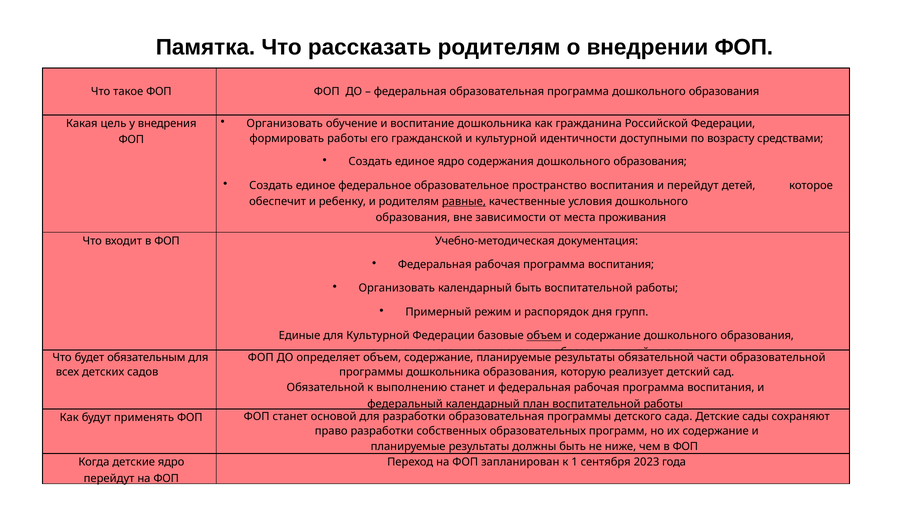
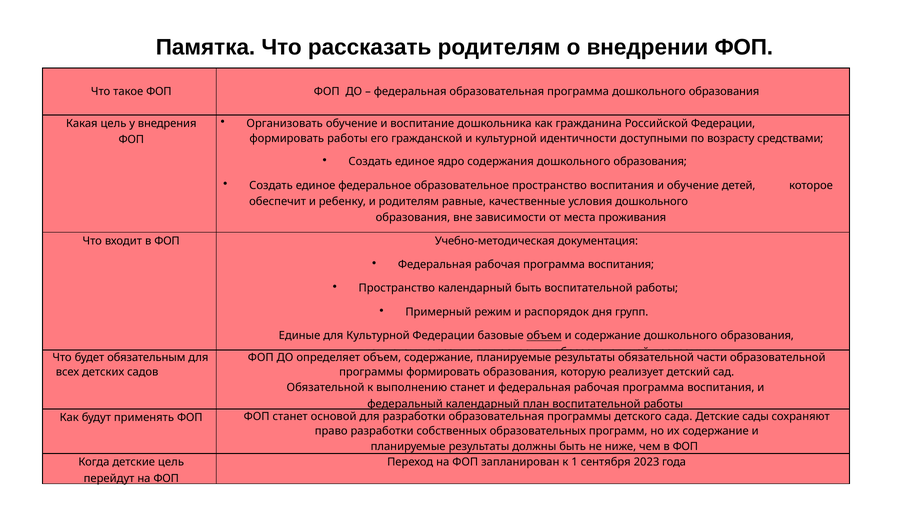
и перейдут: перейдут -> обучение
равные underline: present -> none
Организовать at (397, 288): Организовать -> Пространство
программы дошкольника: дошкольника -> формировать
детские ядро: ядро -> цель
